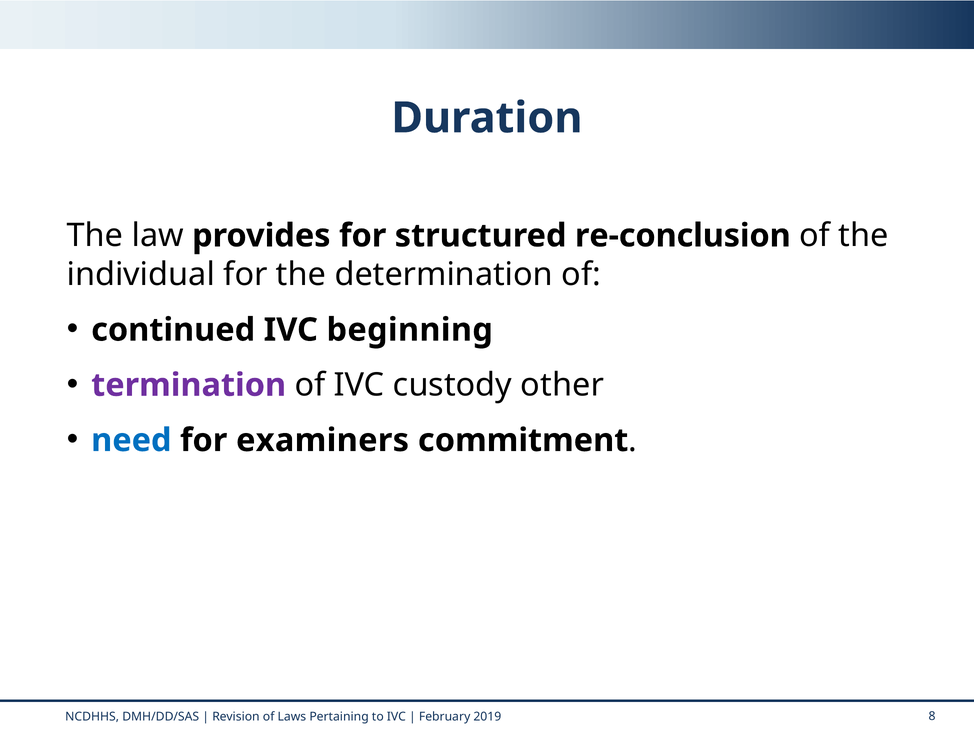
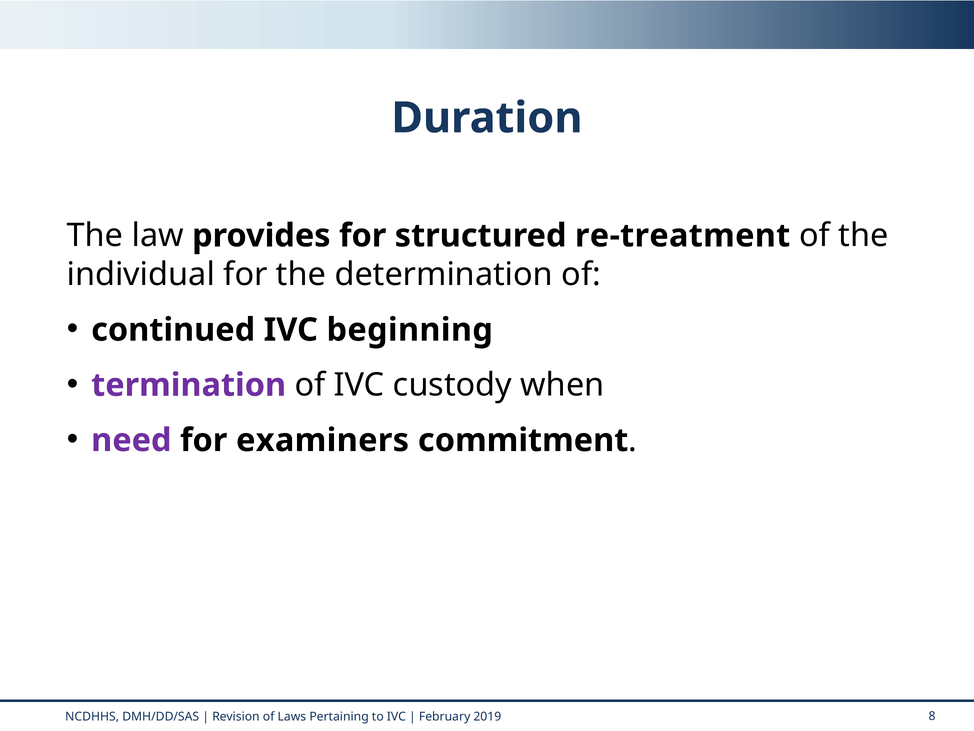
re-conclusion: re-conclusion -> re-treatment
other: other -> when
need colour: blue -> purple
